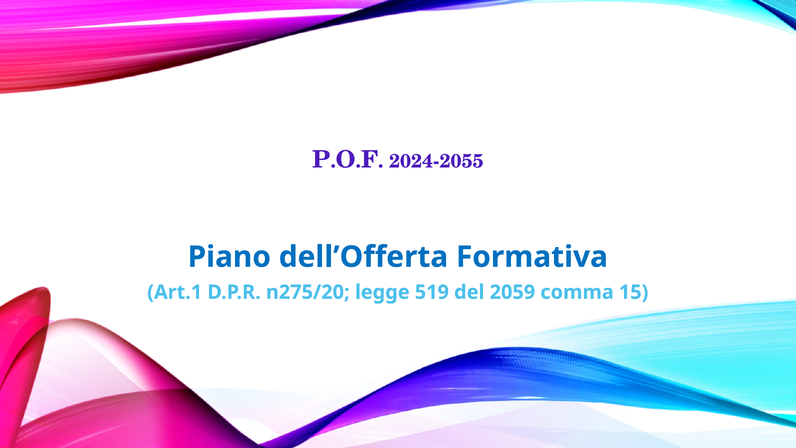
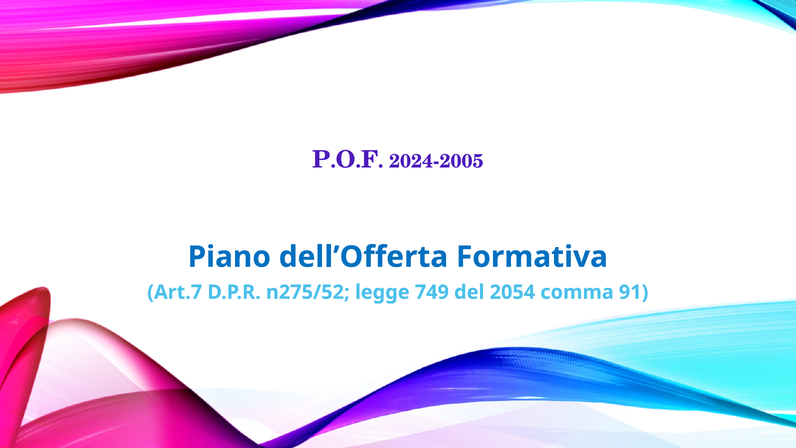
2024-2055: 2024-2055 -> 2024-2005
Art.1: Art.1 -> Art.7
n275/20: n275/20 -> n275/52
519: 519 -> 749
2059: 2059 -> 2054
15: 15 -> 91
